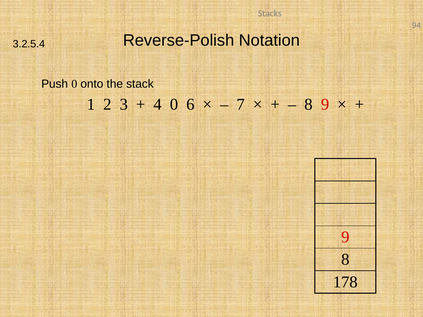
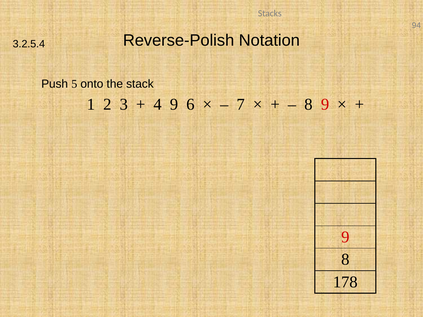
Push 0: 0 -> 5
4 0: 0 -> 9
